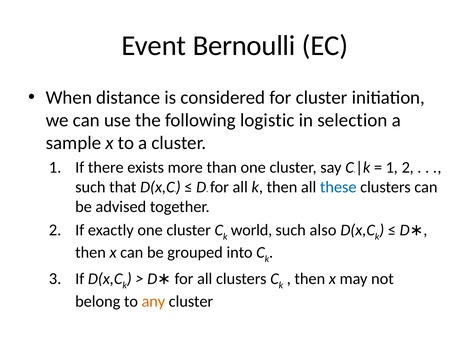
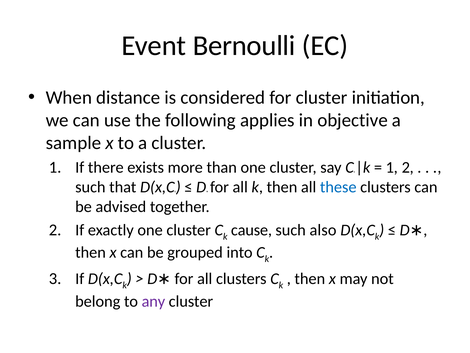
logistic: logistic -> applies
selection: selection -> objective
world: world -> cause
any colour: orange -> purple
